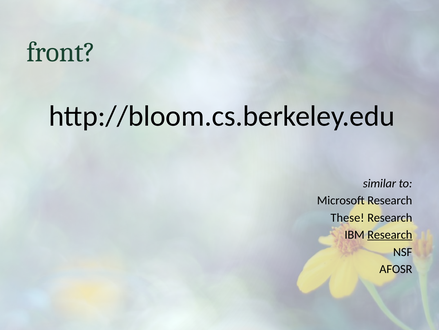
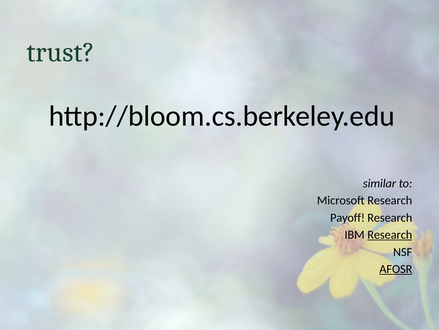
front: front -> trust
These: These -> Payoff
AFOSR underline: none -> present
